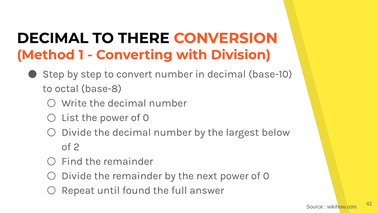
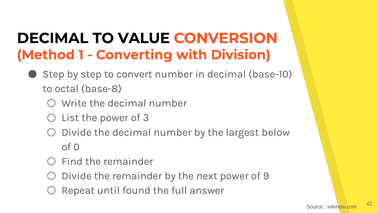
THERE: THERE -> VALUE
the power of 0: 0 -> 3
2: 2 -> 0
next power of 0: 0 -> 9
